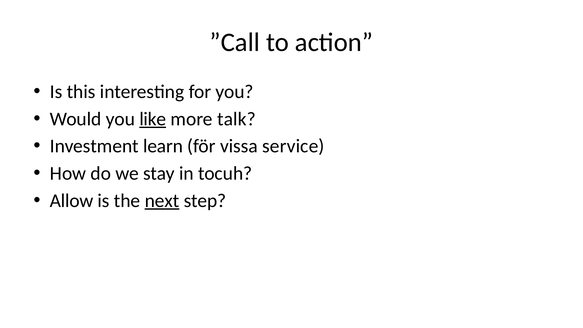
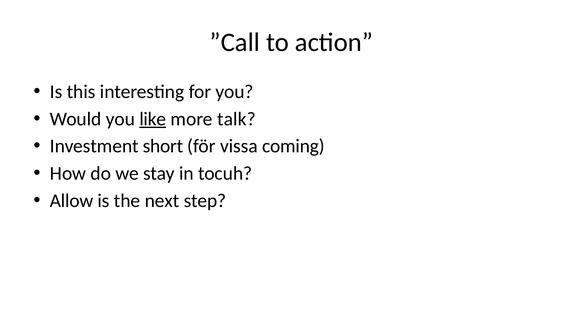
learn: learn -> short
service: service -> coming
next underline: present -> none
